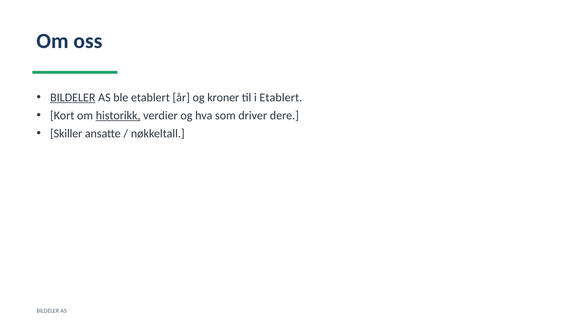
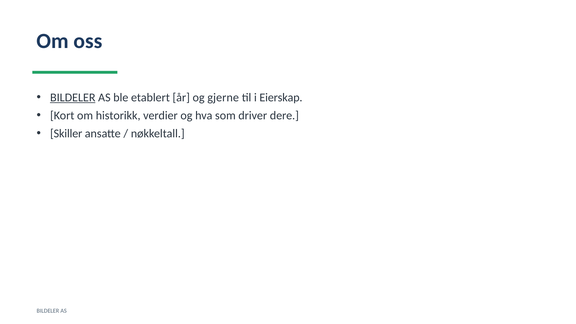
kroner: kroner -> gjerne
i Etablert: Etablert -> Eierskap
historikk underline: present -> none
